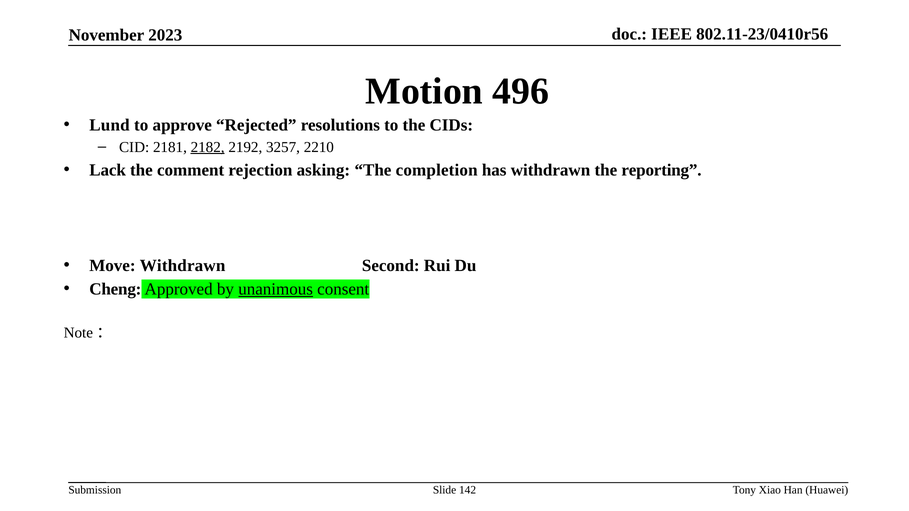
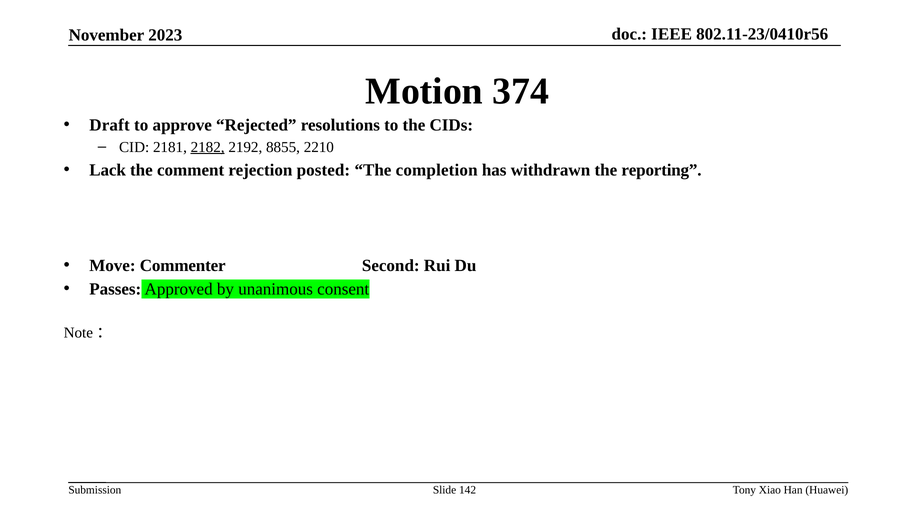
496: 496 -> 374
Lund: Lund -> Draft
3257: 3257 -> 8855
asking: asking -> posted
Move Withdrawn: Withdrawn -> Commenter
Cheng: Cheng -> Passes
unanimous underline: present -> none
